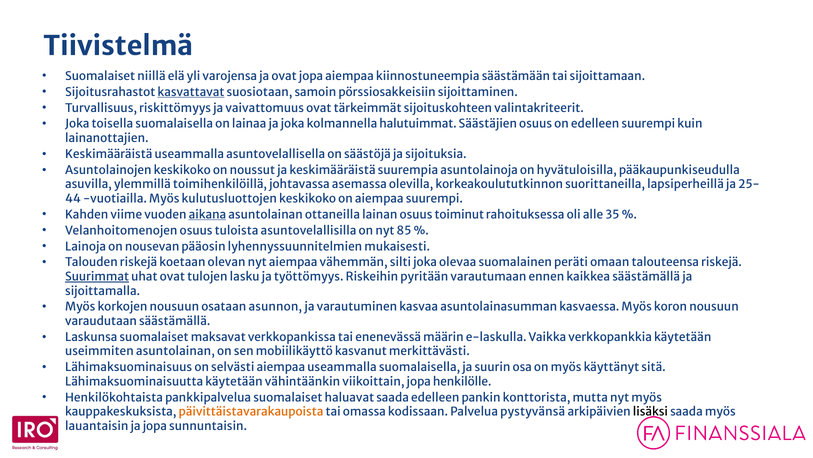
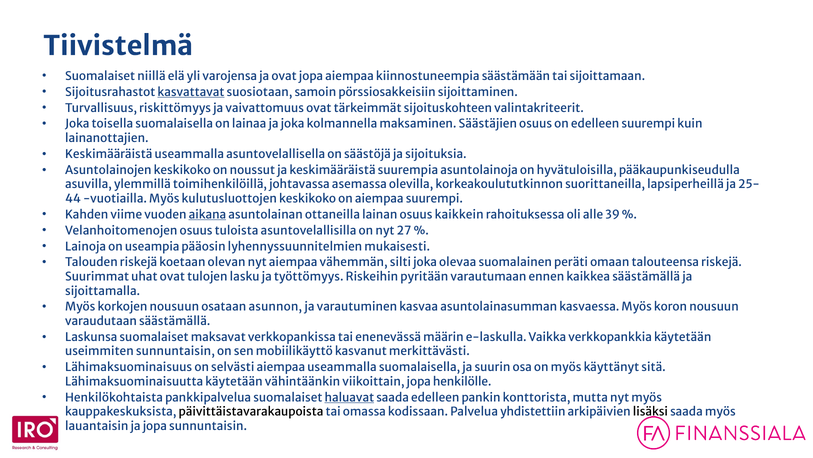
halutuimmat: halutuimmat -> maksaminen
toiminut: toiminut -> kaikkein
35: 35 -> 39
85: 85 -> 27
nousevan: nousevan -> useampia
Suurimmat underline: present -> none
useimmiten asuntolainan: asuntolainan -> sunnuntaisin
haluavat underline: none -> present
päivittäistavarakaupoista colour: orange -> black
pystyvänsä: pystyvänsä -> yhdistettiin
